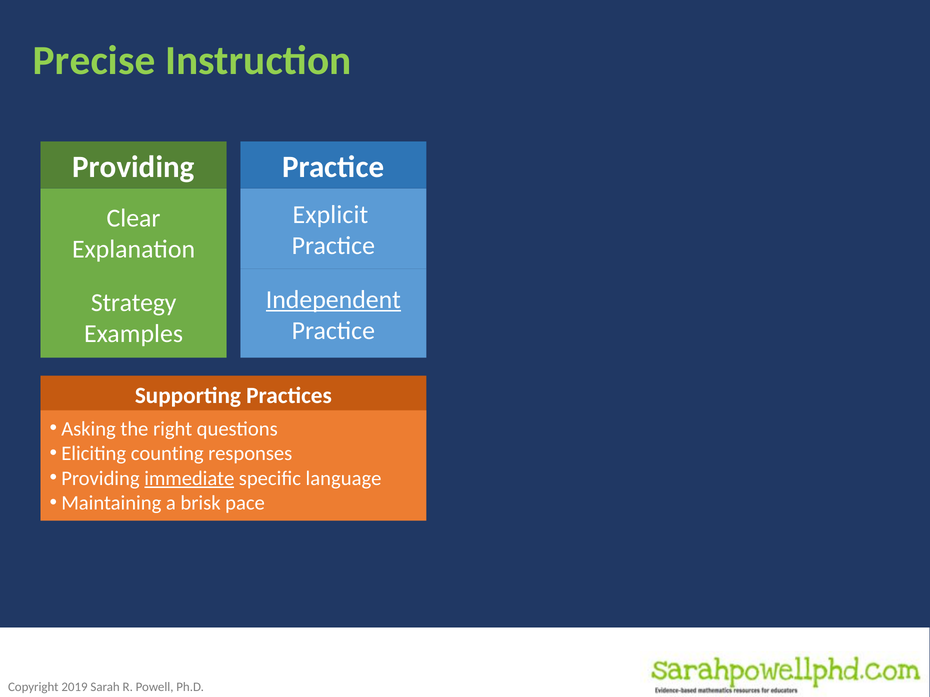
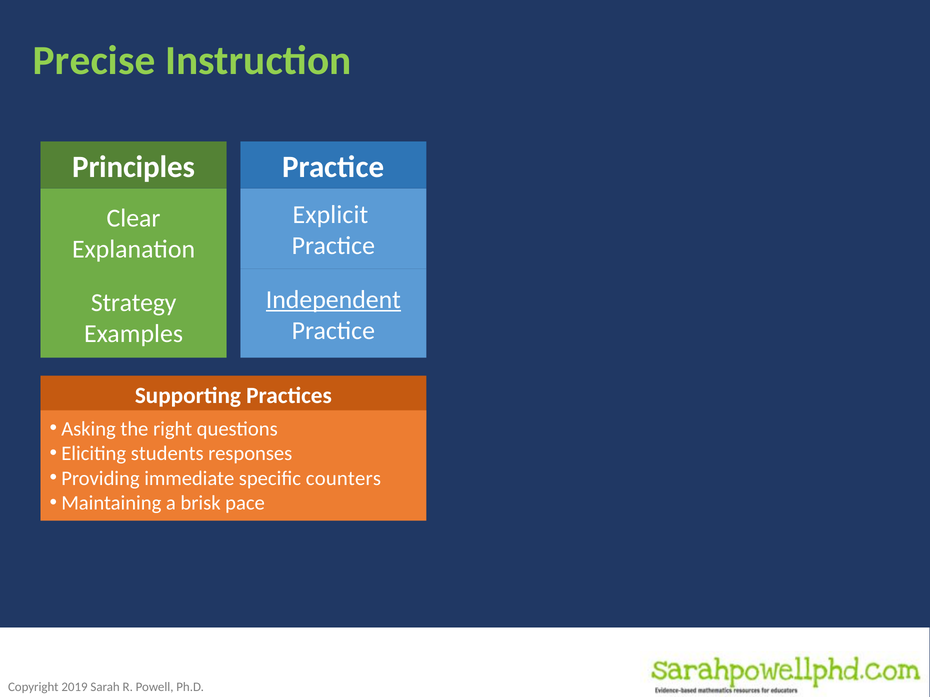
Providing at (133, 167): Providing -> Principles
counting: counting -> students
immediate underline: present -> none
language: language -> counters
